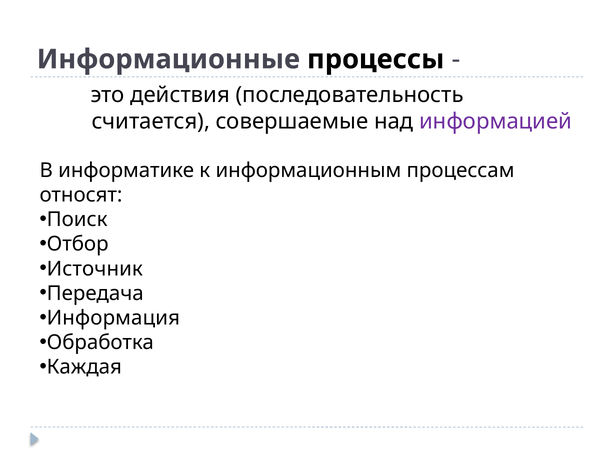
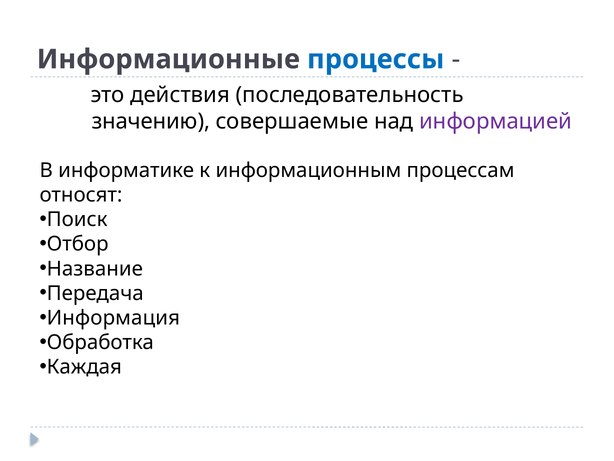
процессы colour: black -> blue
считается: считается -> значению
Источник: Источник -> Название
